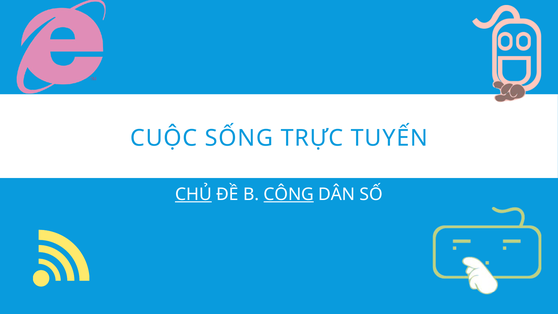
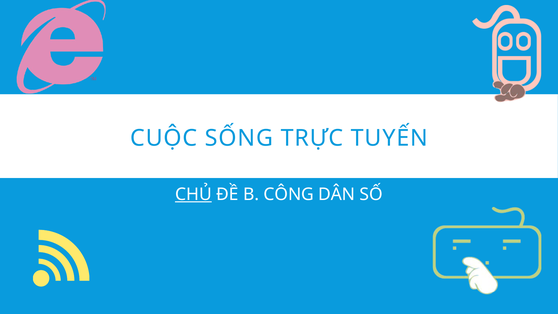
CÔNG underline: present -> none
